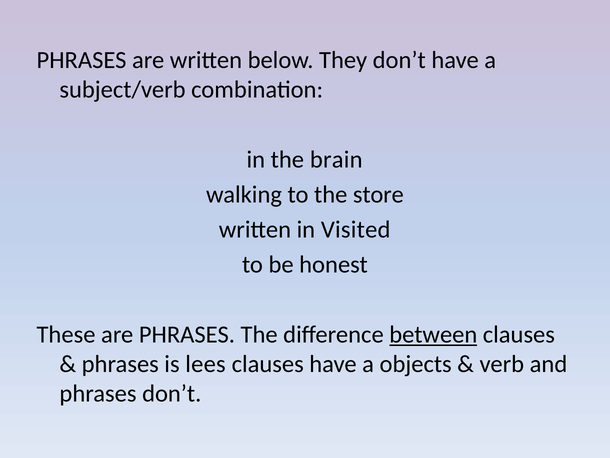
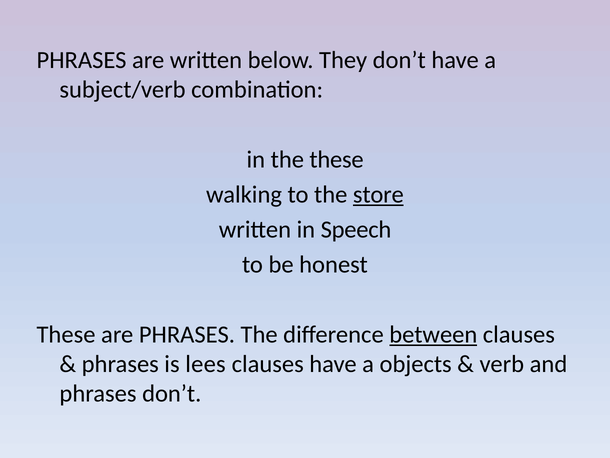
the brain: brain -> these
store underline: none -> present
Visited: Visited -> Speech
